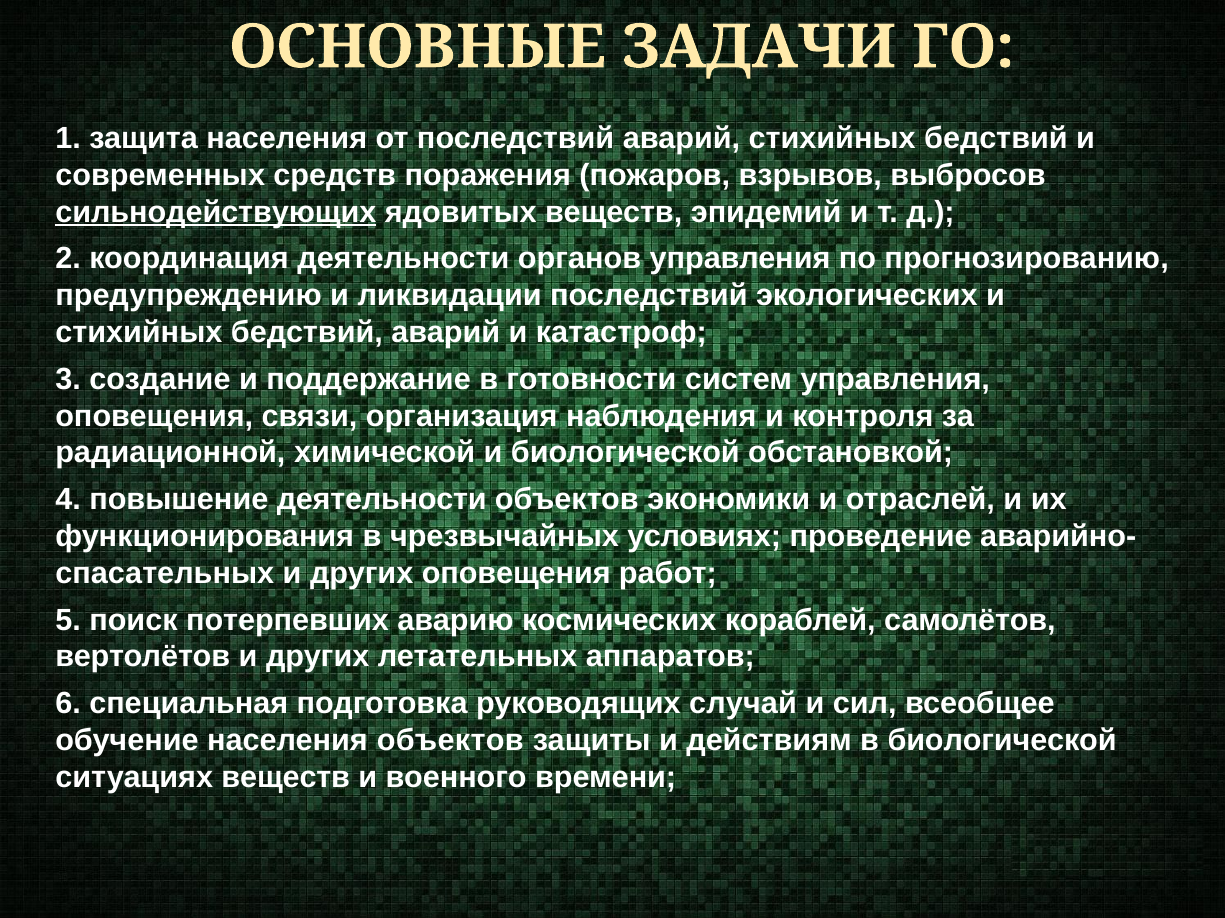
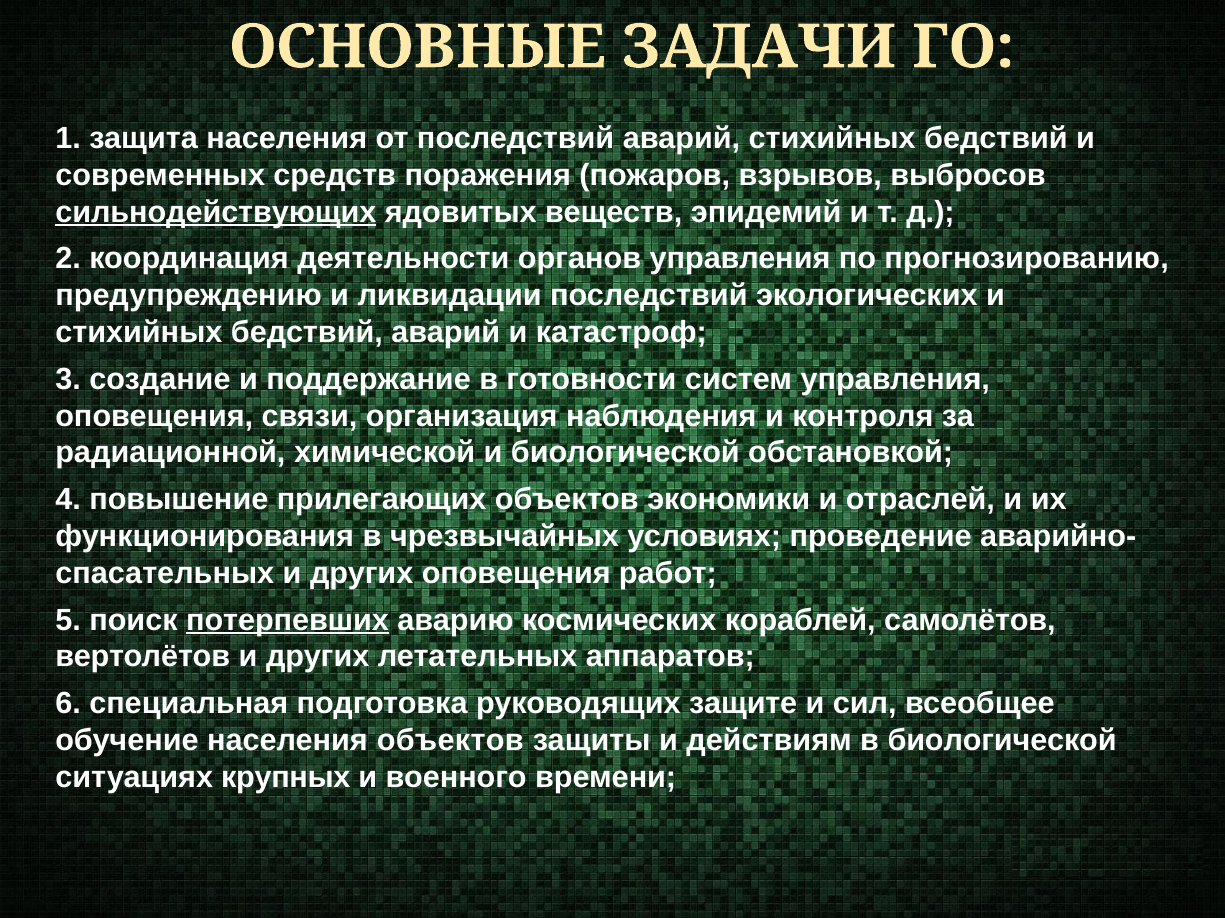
повышение деятельности: деятельности -> прилегающих
потерпевших underline: none -> present
случай: случай -> защите
ситуациях веществ: веществ -> крупных
